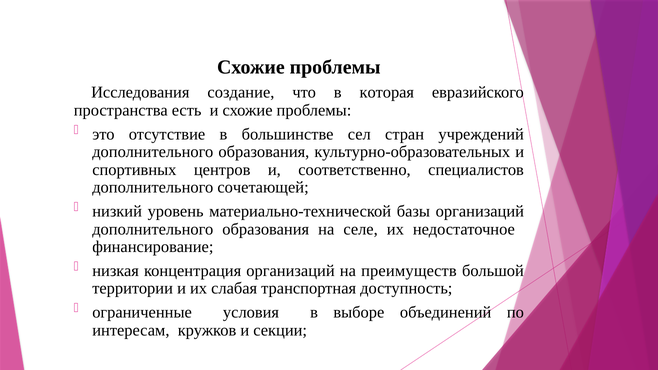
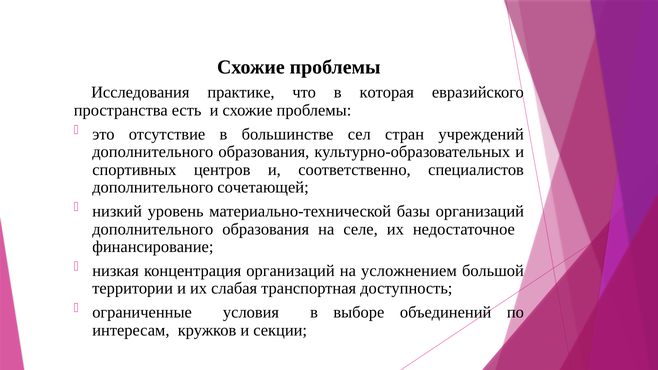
создание: создание -> практике
преимуществ: преимуществ -> усложнением
